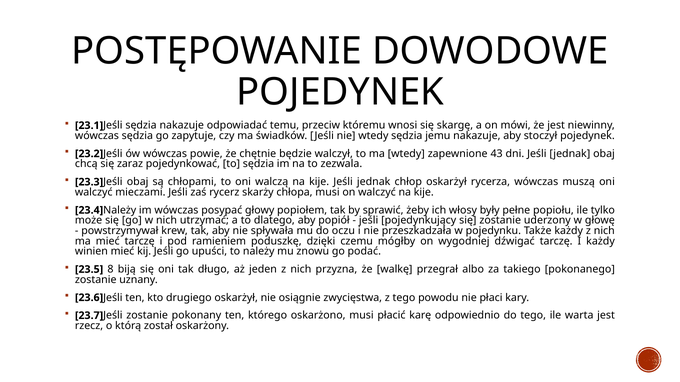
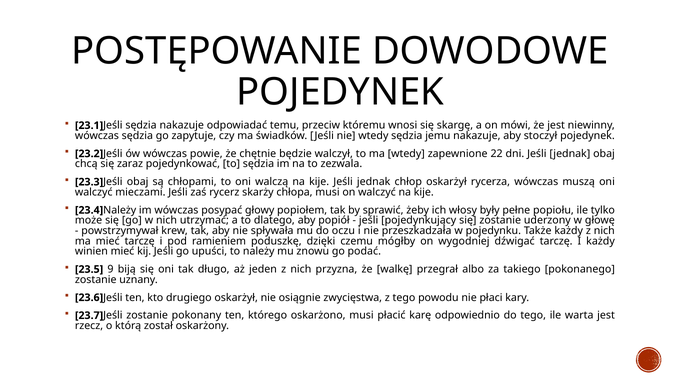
43: 43 -> 22
8: 8 -> 9
